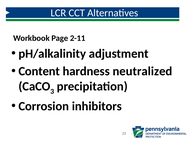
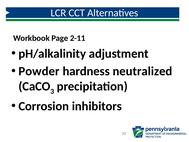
Content: Content -> Powder
